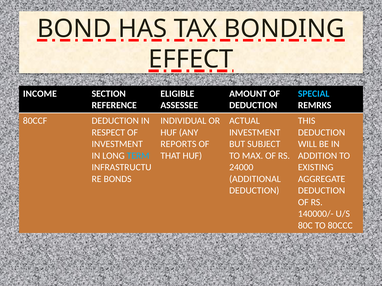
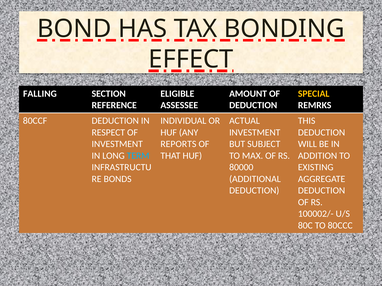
INCOME: INCOME -> FALLING
SPECIAL colour: light blue -> yellow
24000: 24000 -> 80000
140000/-: 140000/- -> 100002/-
